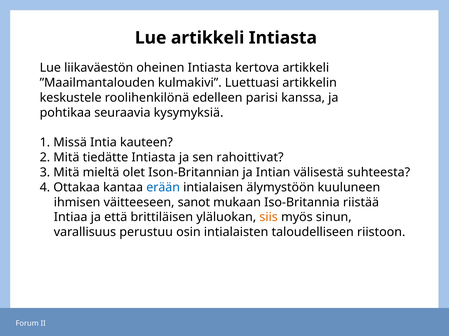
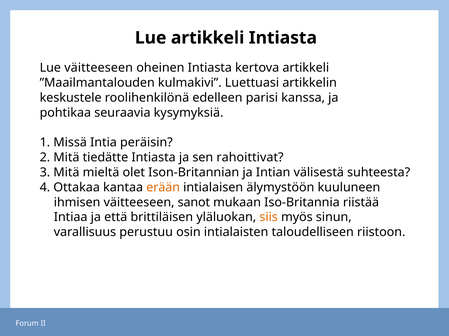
Lue liikaväestön: liikaväestön -> väitteeseen
kauteen: kauteen -> peräisin
erään colour: blue -> orange
